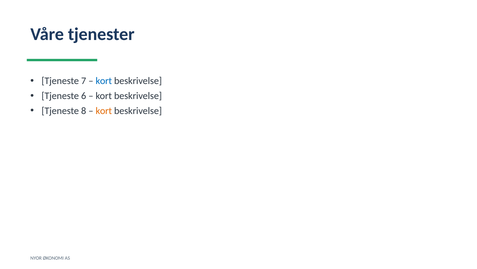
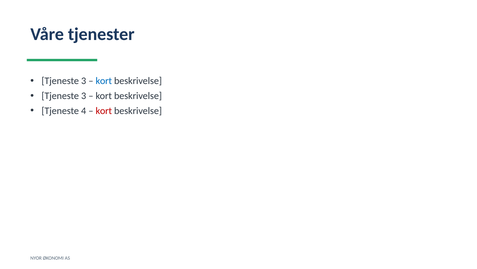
7 at (84, 81): 7 -> 3
6 at (84, 96): 6 -> 3
8: 8 -> 4
kort at (104, 111) colour: orange -> red
